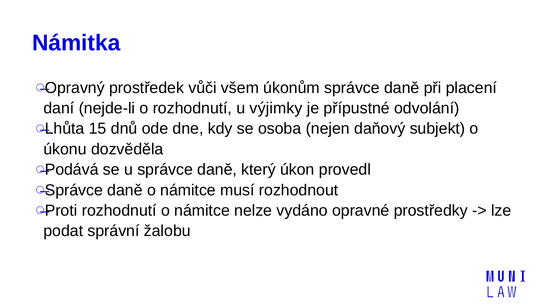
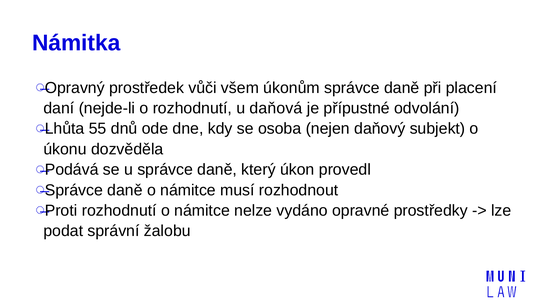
výjimky: výjimky -> daňová
15: 15 -> 55
